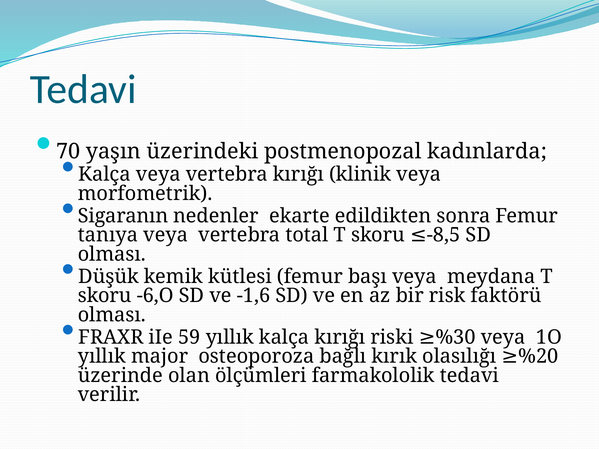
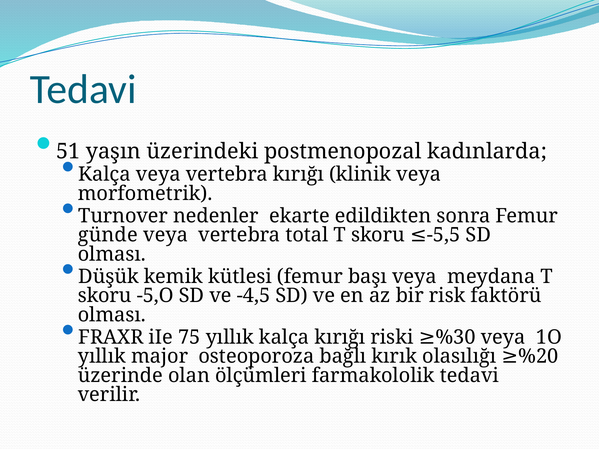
70: 70 -> 51
Sigaranın: Sigaranın -> Turnover
tanıya: tanıya -> günde
-8,5: -8,5 -> -5,5
-6,O: -6,O -> -5,O
-1,6: -1,6 -> -4,5
59: 59 -> 75
